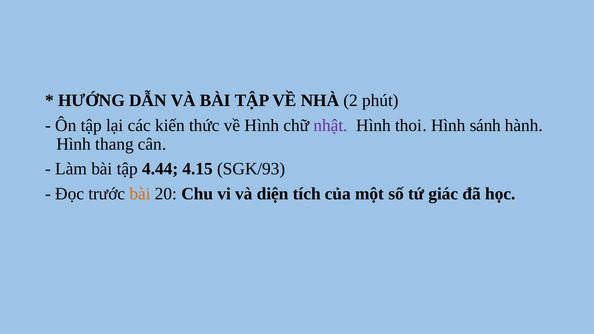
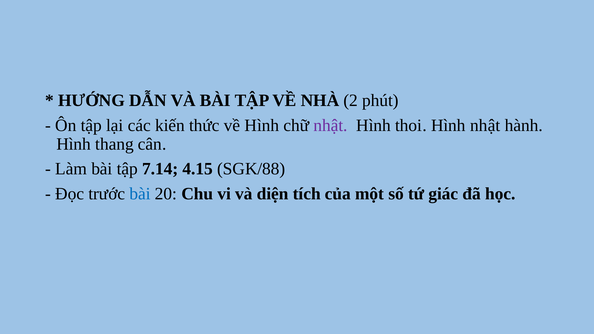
Hình sánh: sánh -> nhật
4.44: 4.44 -> 7.14
SGK/93: SGK/93 -> SGK/88
bài at (140, 194) colour: orange -> blue
